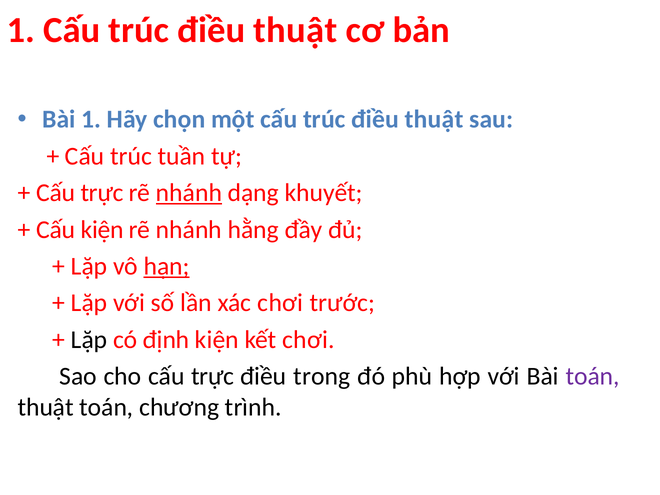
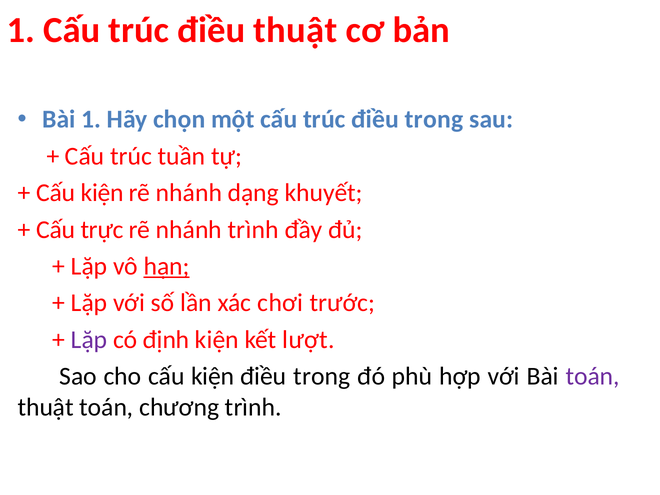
thuật at (434, 120): thuật -> trong
trực at (102, 193): trực -> kiện
nhánh at (189, 193) underline: present -> none
Cấu kiện: kiện -> trực
nhánh hằng: hằng -> trình
Lặp at (89, 340) colour: black -> purple
kết chơi: chơi -> lượt
cho cấu trực: trực -> kiện
